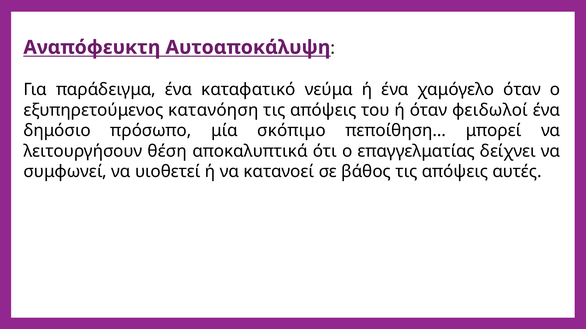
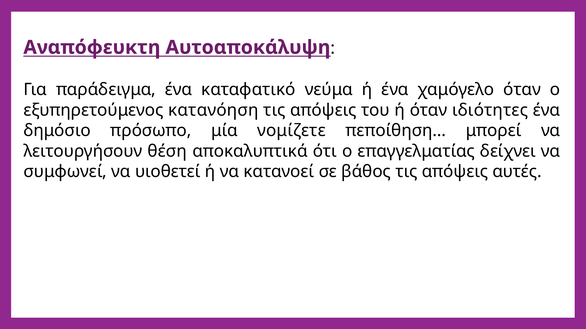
φειδωλοί: φειδωλοί -> ιδιότητες
σκόπιμο: σκόπιμο -> νομίζετε
